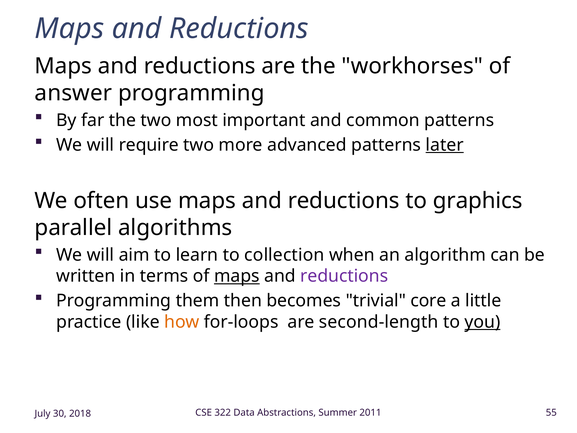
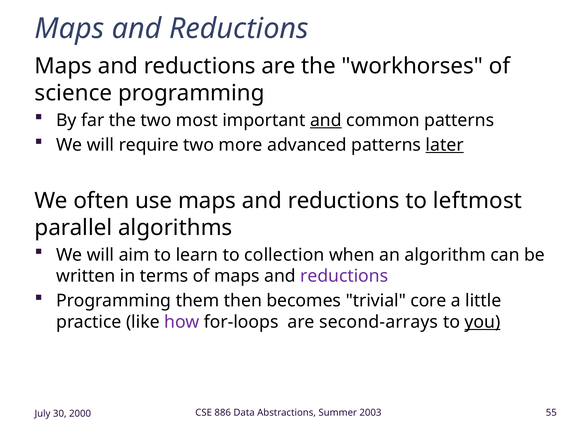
answer: answer -> science
and at (326, 120) underline: none -> present
graphics: graphics -> leftmost
maps at (237, 276) underline: present -> none
how colour: orange -> purple
second-length: second-length -> second-arrays
322: 322 -> 886
2011: 2011 -> 2003
2018: 2018 -> 2000
